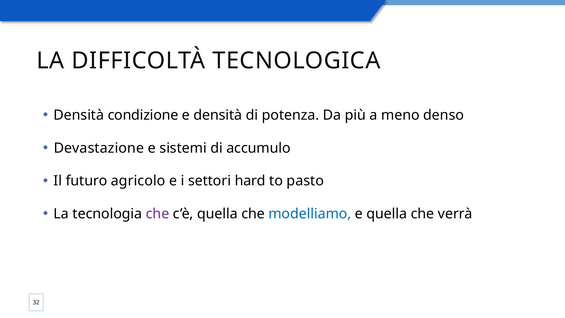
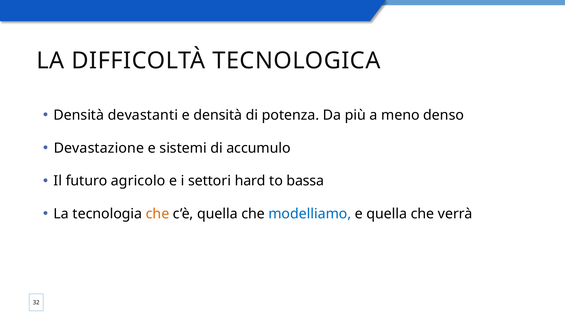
condizione: condizione -> devastanti
pasto: pasto -> bassa
che at (158, 214) colour: purple -> orange
